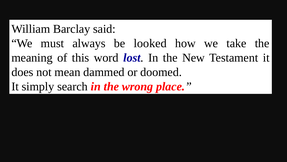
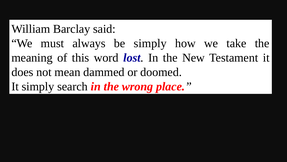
be looked: looked -> simply
